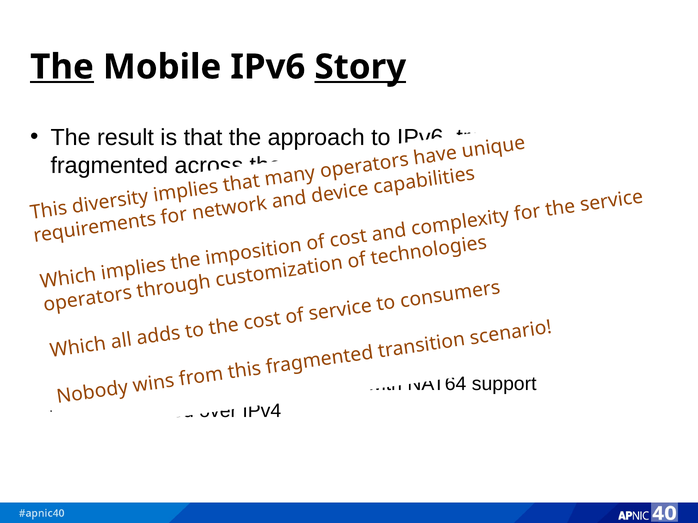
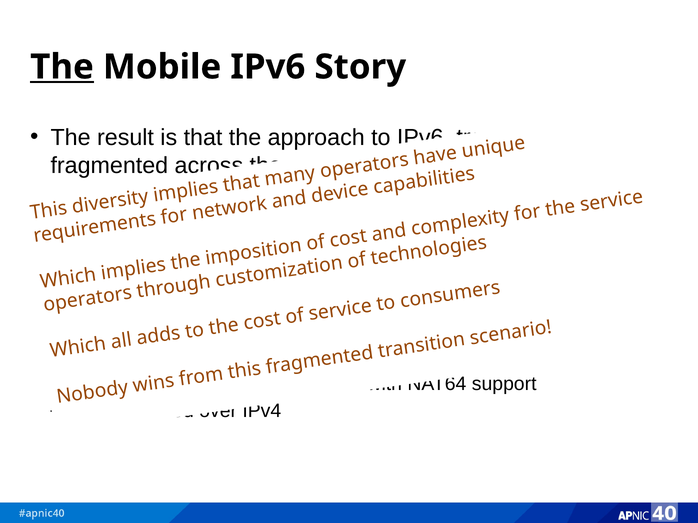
Story underline: present -> none
